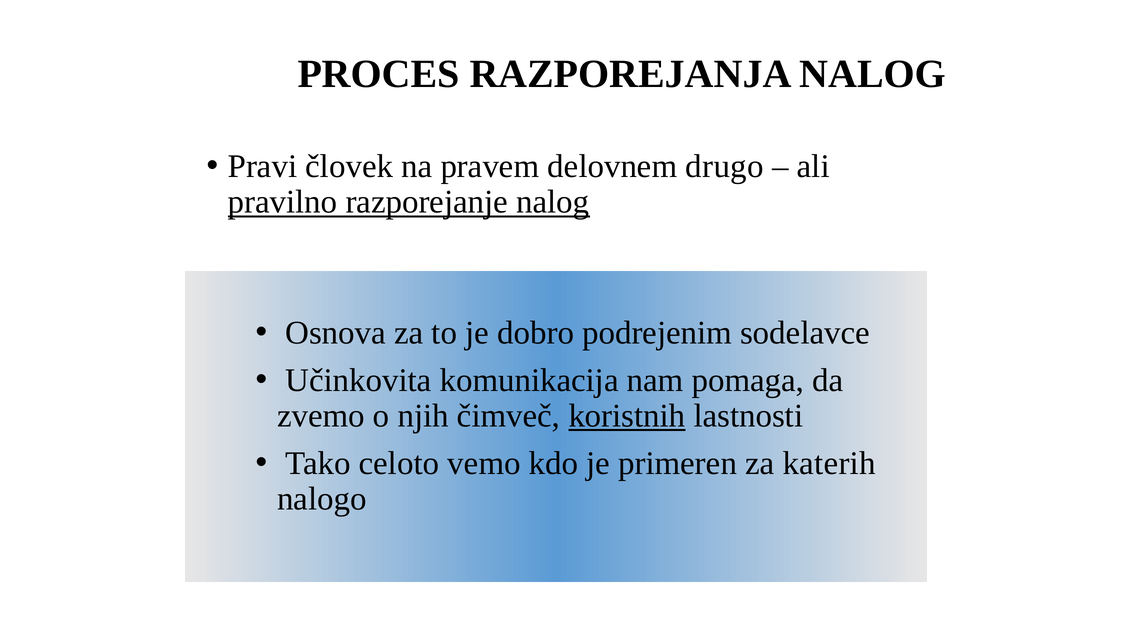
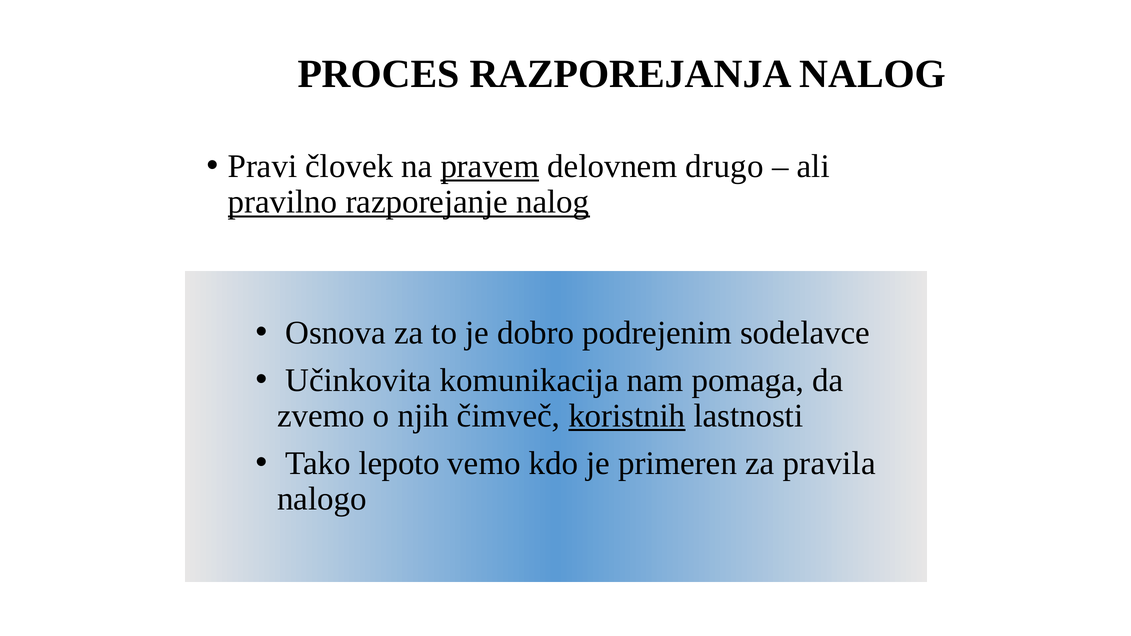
pravem underline: none -> present
celoto: celoto -> lepoto
katerih: katerih -> pravila
